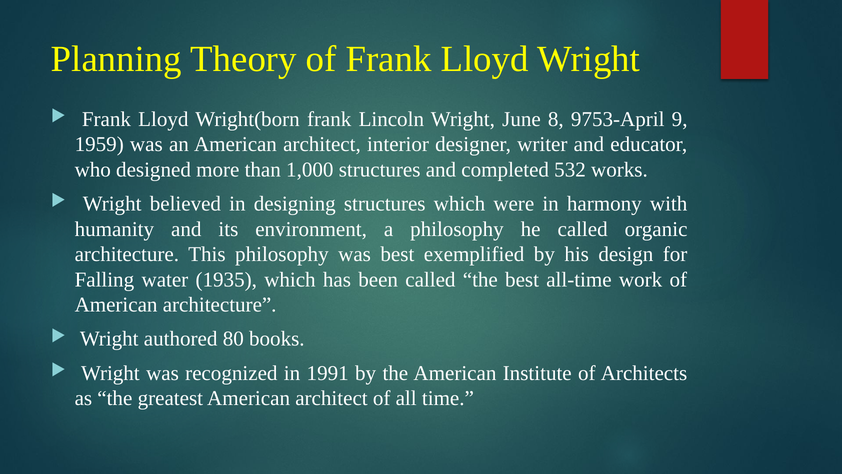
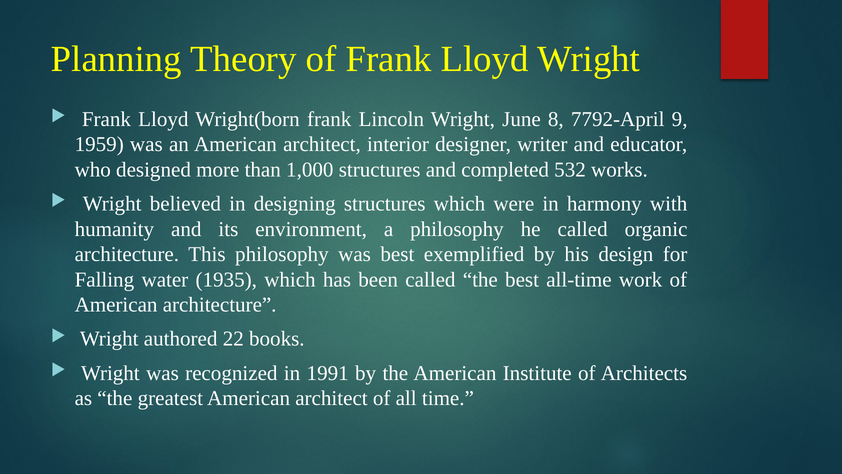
9753-April: 9753-April -> 7792-April
80: 80 -> 22
